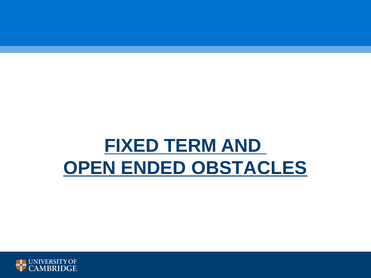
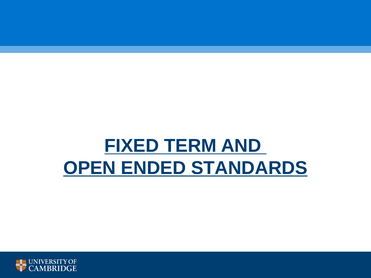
OBSTACLES: OBSTACLES -> STANDARDS
